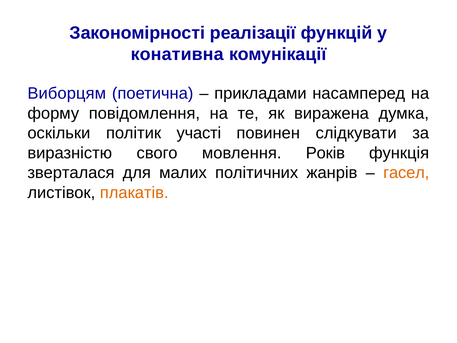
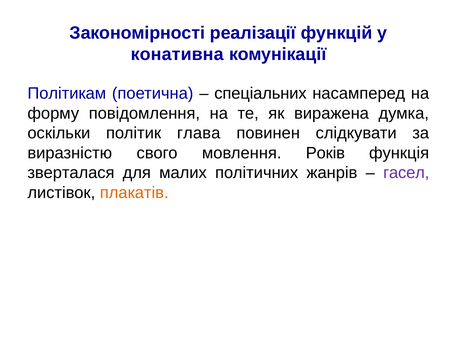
Виборцям: Виборцям -> Політикам
прикладами: прикладами -> спеціальних
участі: участі -> глава
гасел colour: orange -> purple
